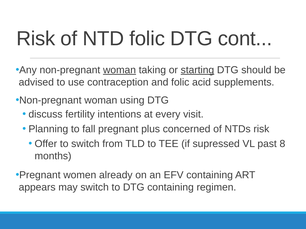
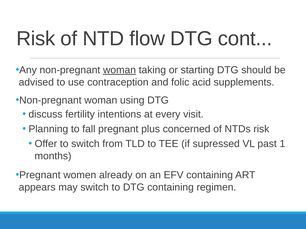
NTD folic: folic -> flow
starting underline: present -> none
8: 8 -> 1
